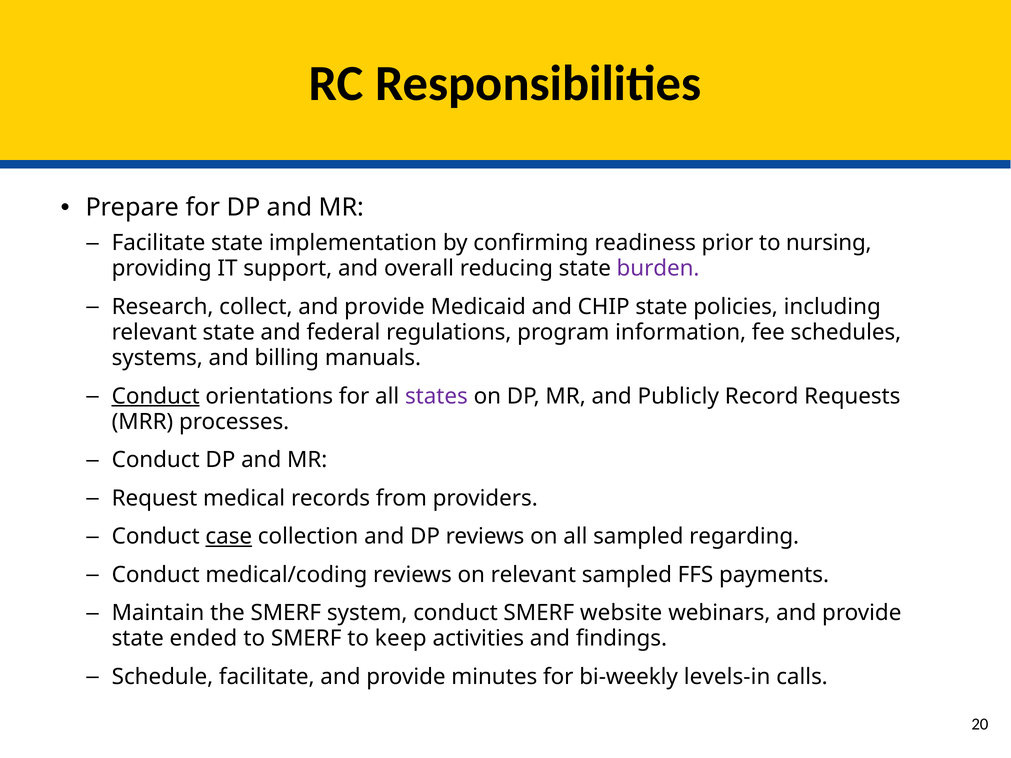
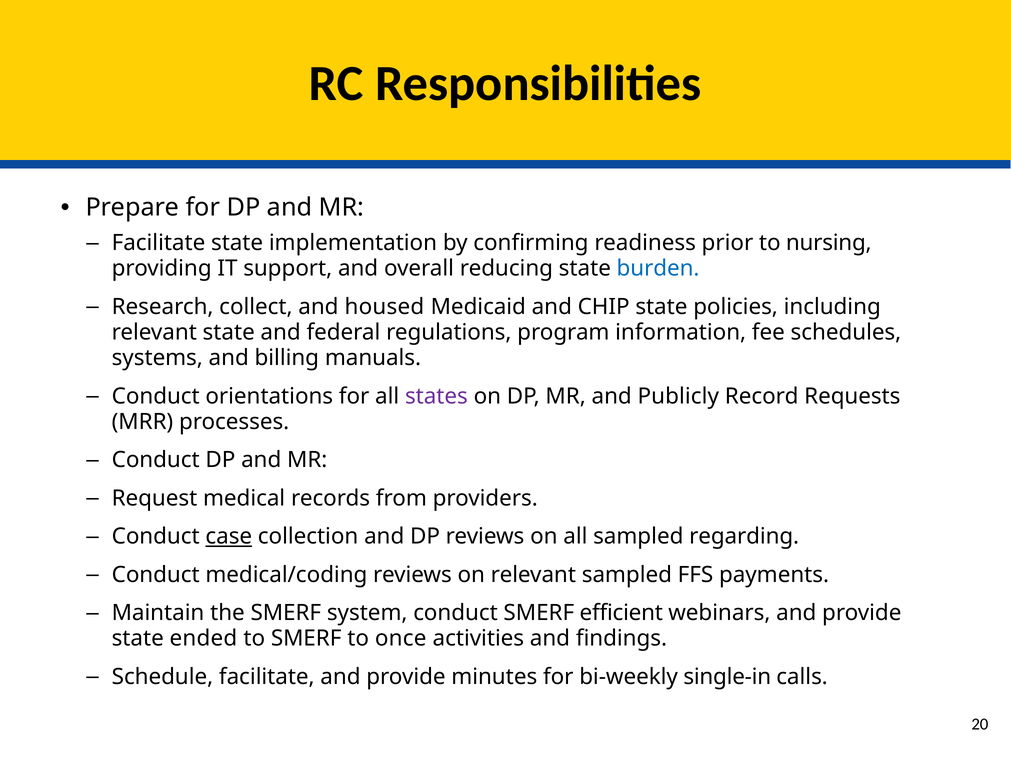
burden colour: purple -> blue
collect and provide: provide -> housed
Conduct at (156, 396) underline: present -> none
website: website -> efficient
keep: keep -> once
levels-in: levels-in -> single-in
